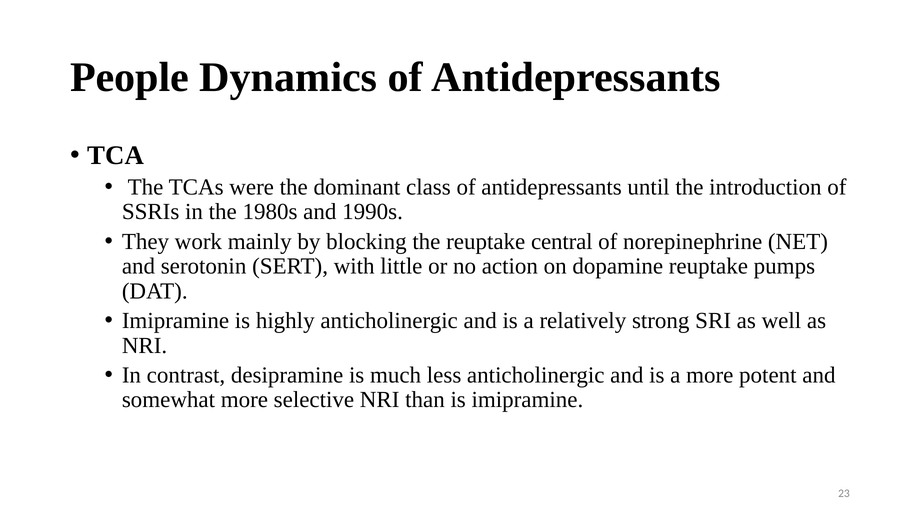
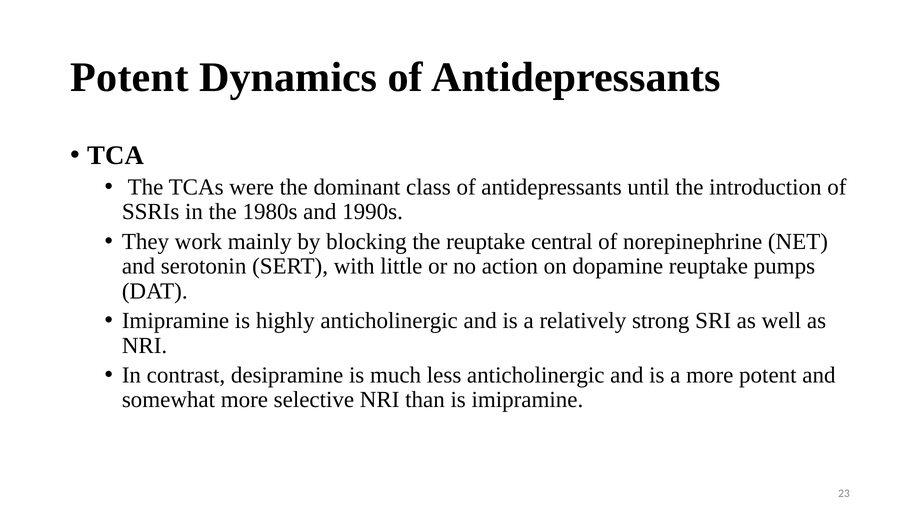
People at (130, 77): People -> Potent
